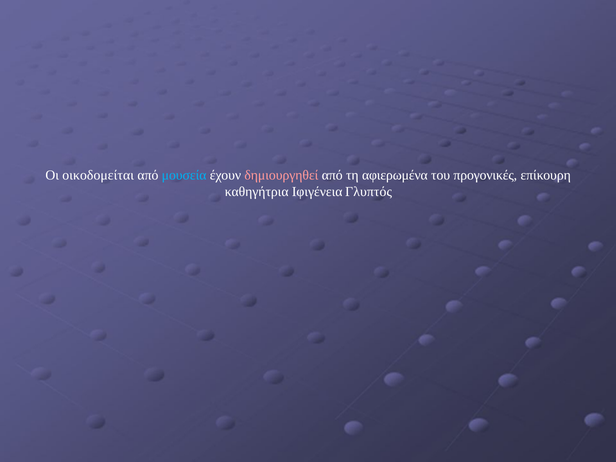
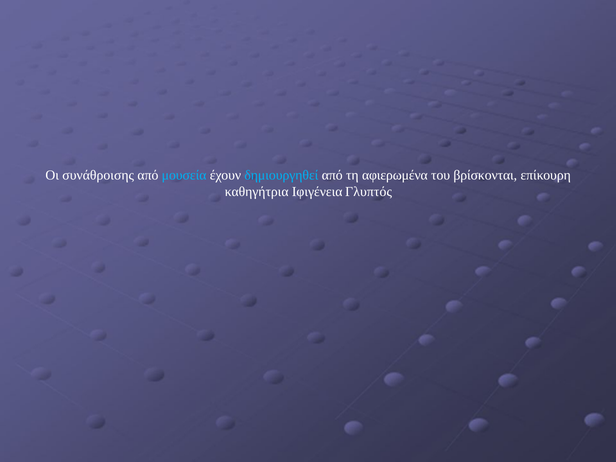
οικοδομείται: οικοδομείται -> συνάθροισης
δημιουργηθεί colour: pink -> light blue
προγονικές: προγονικές -> βρίσκονται
